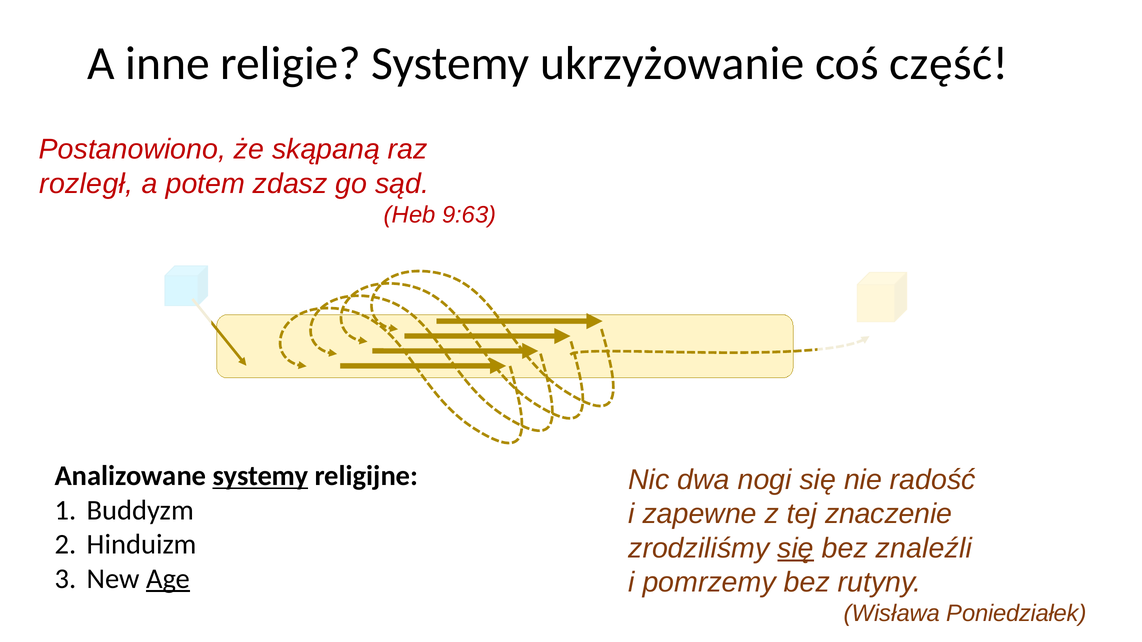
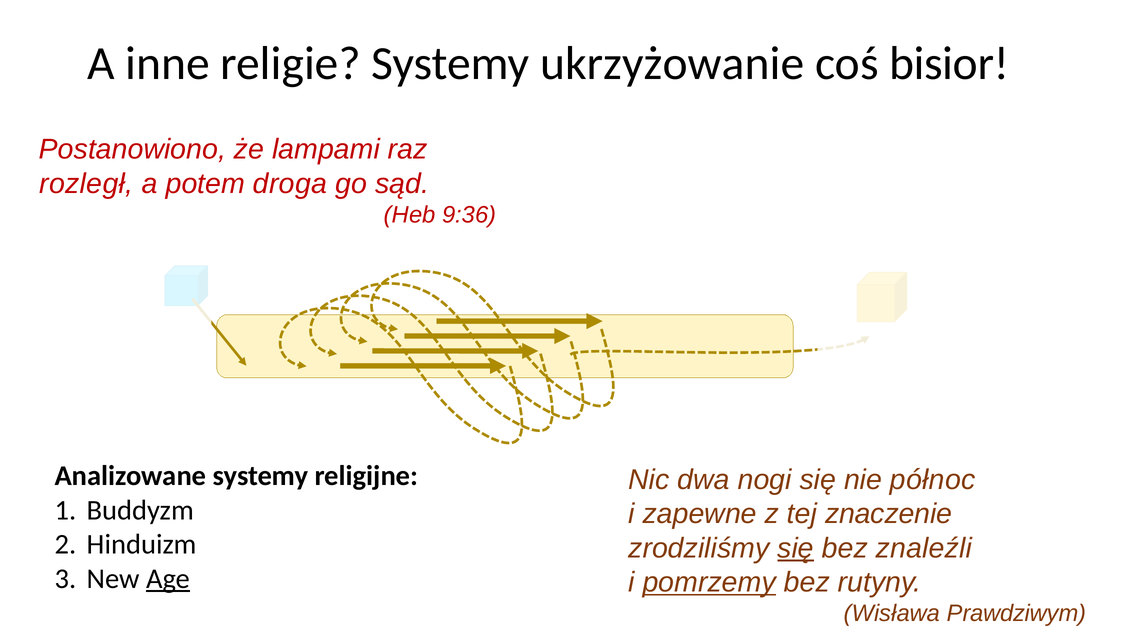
część: część -> bisior
skąpaną: skąpaną -> lampami
zdasz: zdasz -> droga
9:63: 9:63 -> 9:36
systemy at (261, 476) underline: present -> none
radość: radość -> północ
pomrzemy underline: none -> present
Poniedziałek: Poniedziałek -> Prawdziwym
